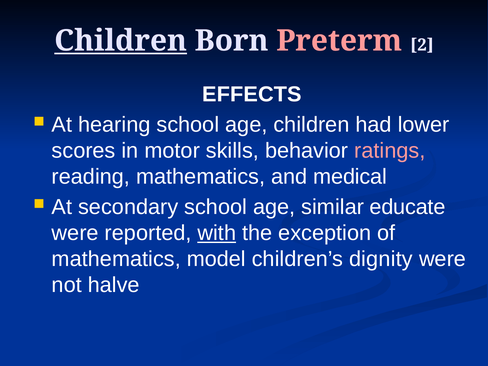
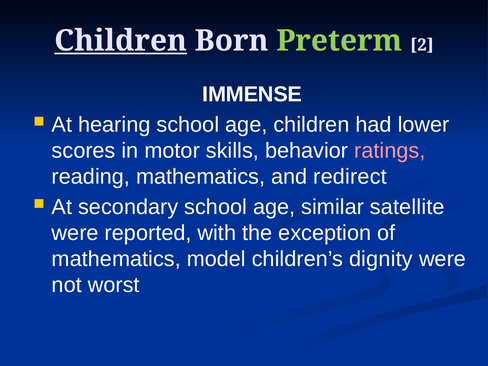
Preterm colour: pink -> light green
EFFECTS: EFFECTS -> IMMENSE
medical: medical -> redirect
educate: educate -> satellite
with underline: present -> none
halve: halve -> worst
